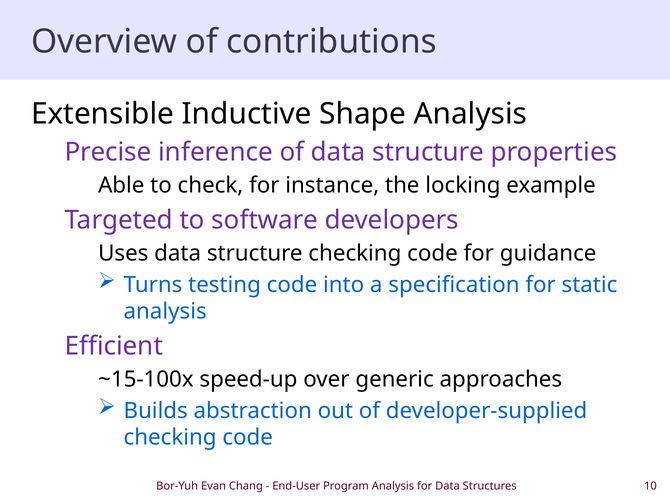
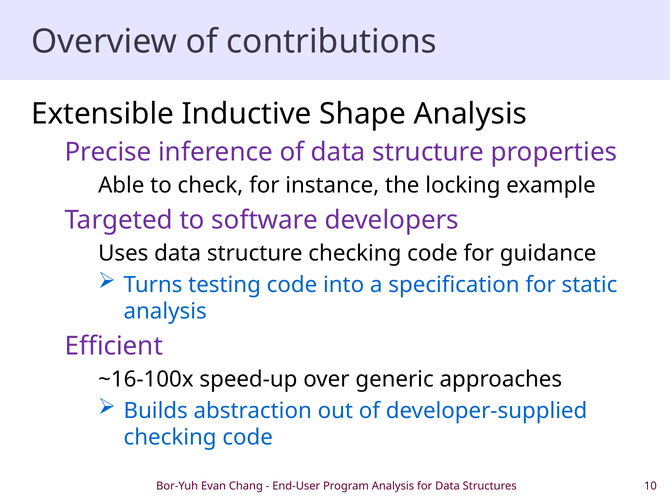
~15-100x: ~15-100x -> ~16-100x
